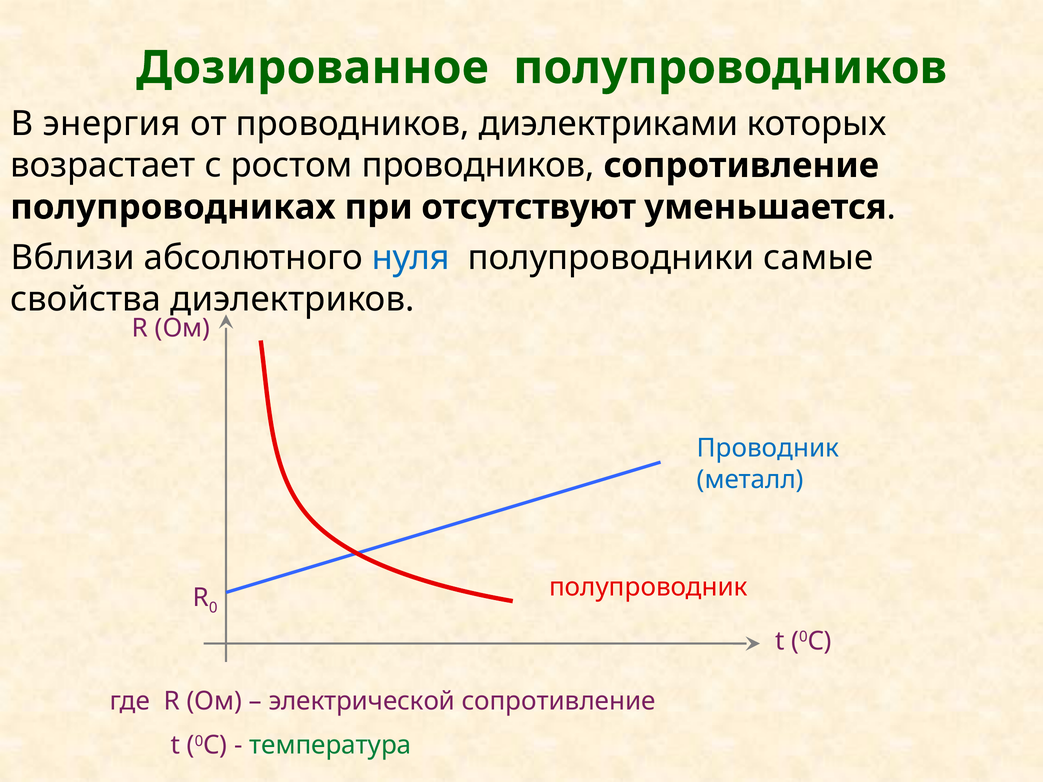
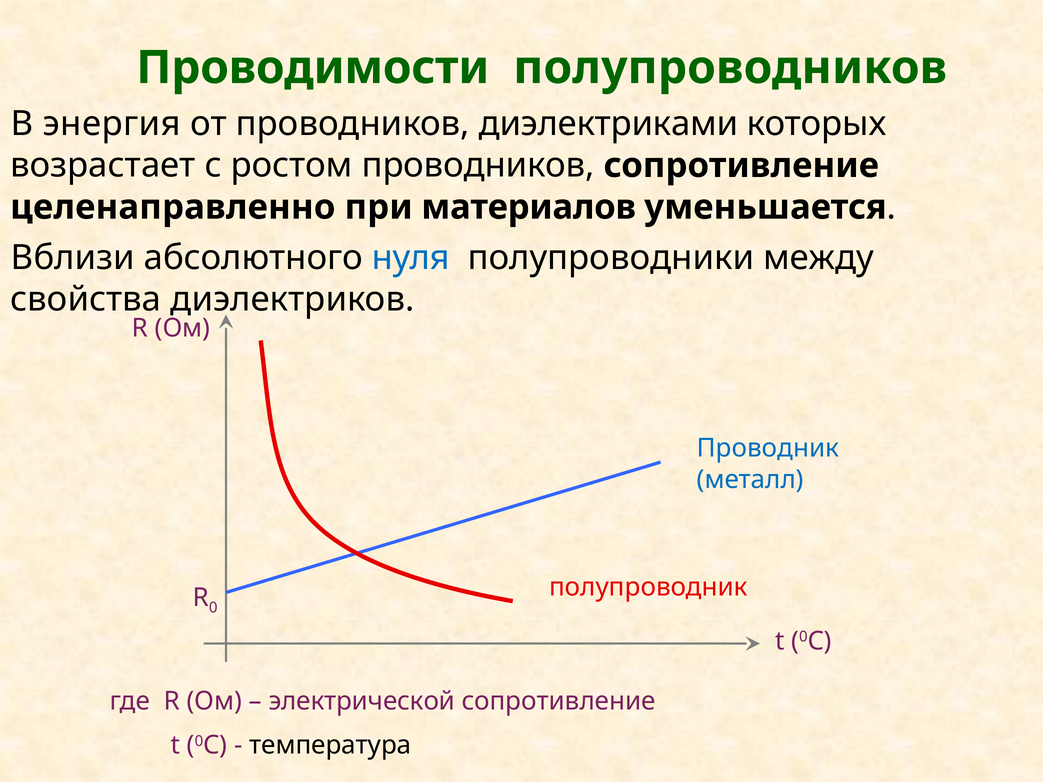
Дозированное: Дозированное -> Проводимости
полупроводниках: полупроводниках -> целенаправленно
отсутствуют: отсутствуют -> материалов
самые: самые -> между
температура colour: green -> black
